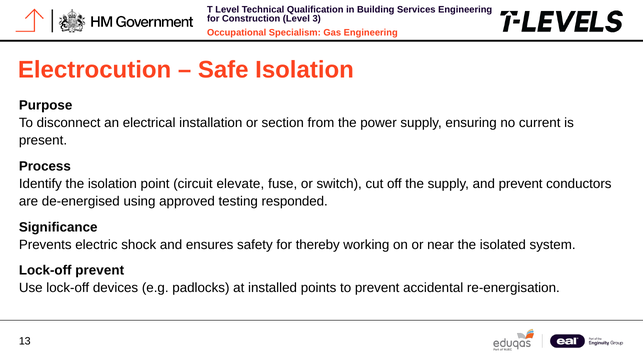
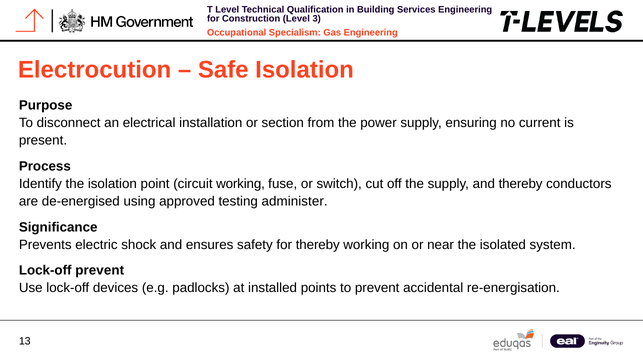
circuit elevate: elevate -> working
and prevent: prevent -> thereby
responded: responded -> administer
